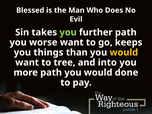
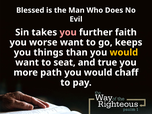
you at (68, 32) colour: light green -> pink
further path: path -> faith
tree: tree -> seat
into: into -> true
done: done -> chaff
